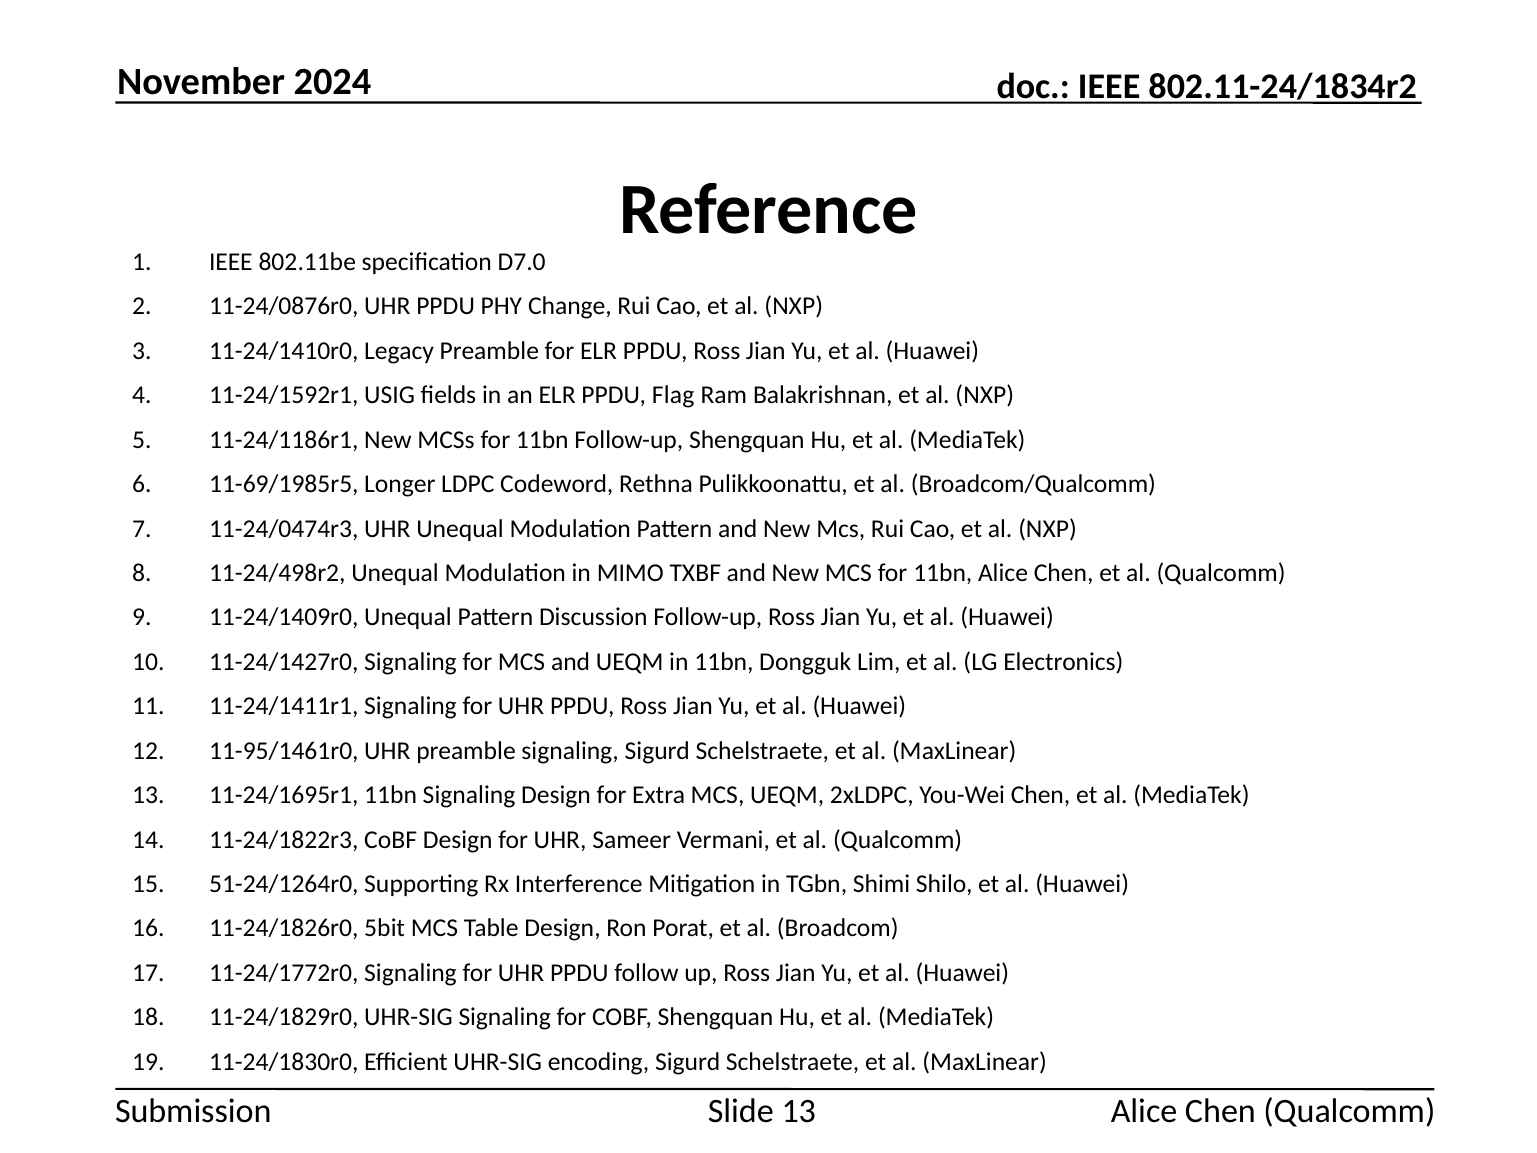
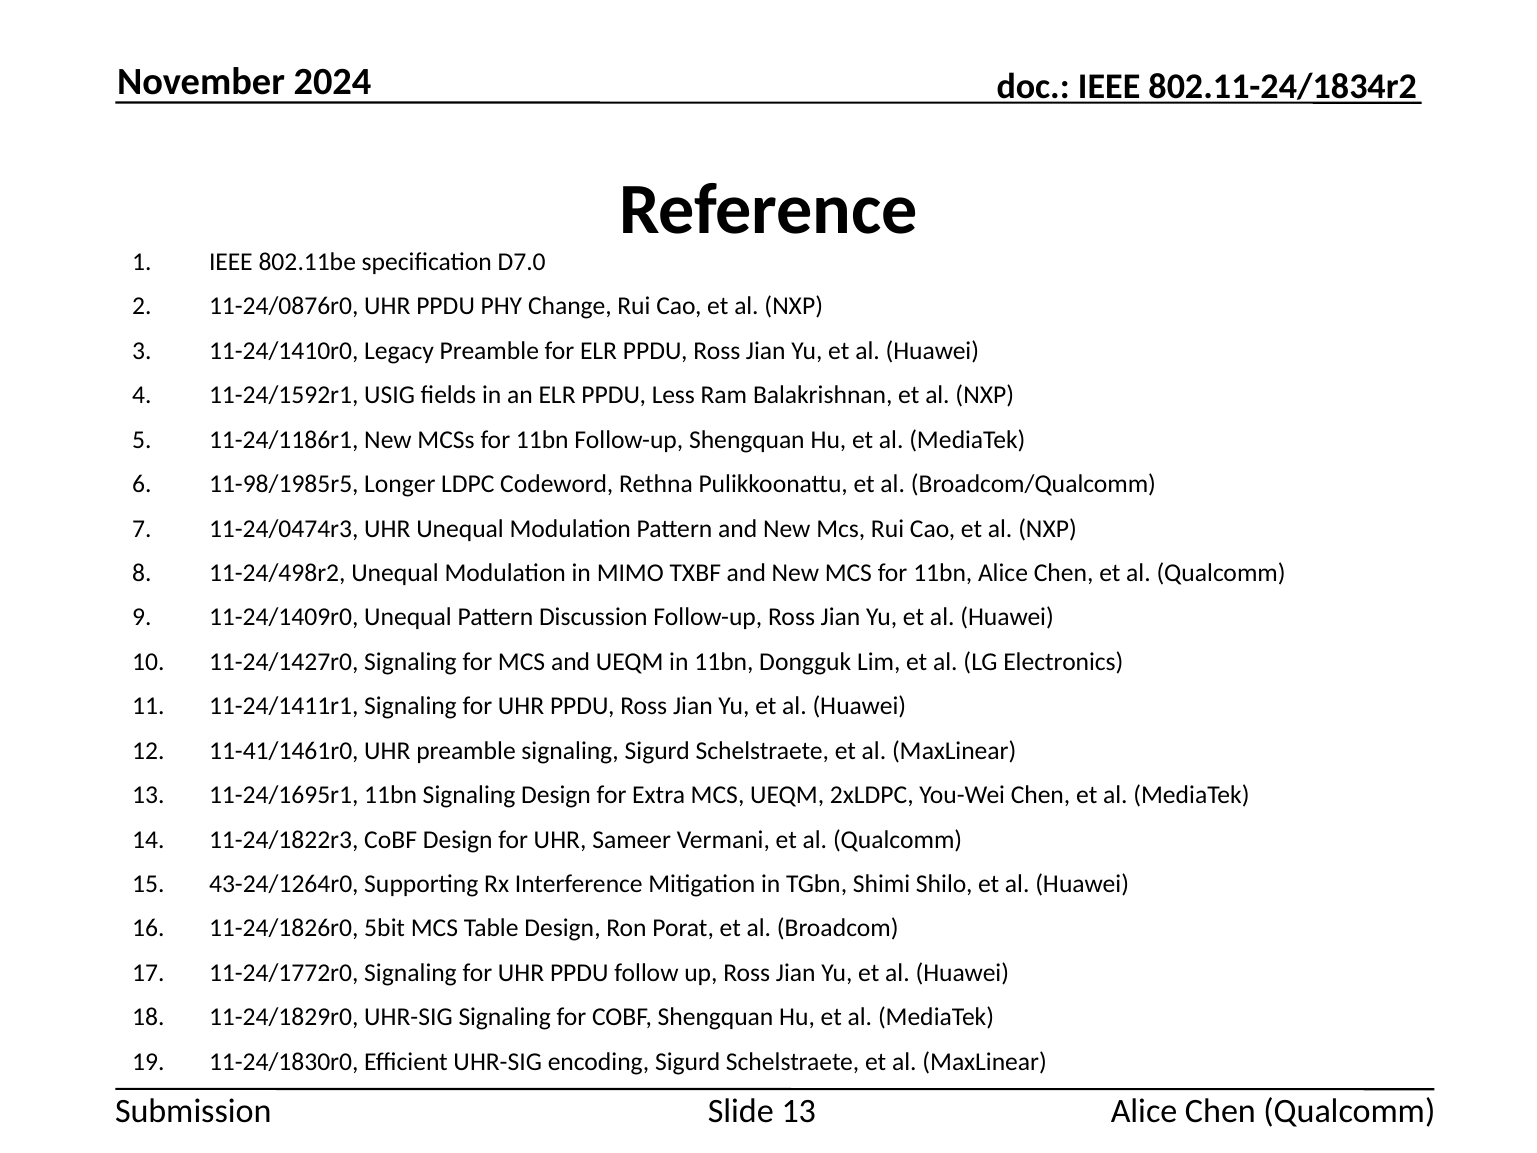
Flag: Flag -> Less
11-69/1985r5: 11-69/1985r5 -> 11-98/1985r5
11-95/1461r0: 11-95/1461r0 -> 11-41/1461r0
51-24/1264r0: 51-24/1264r0 -> 43-24/1264r0
